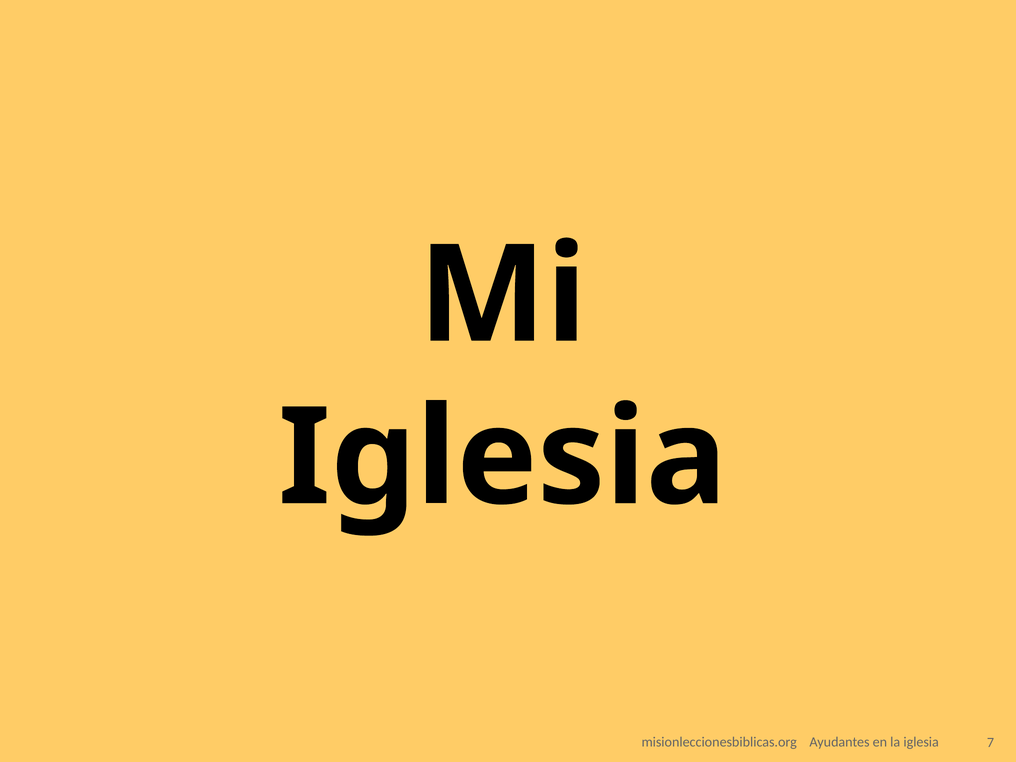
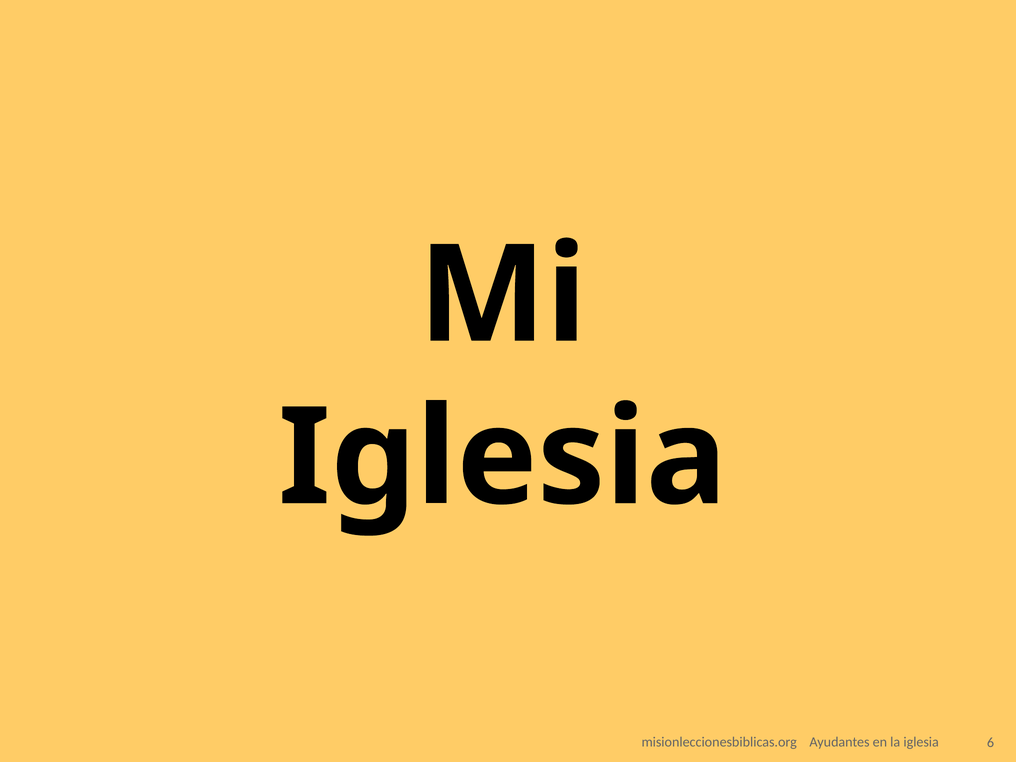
7: 7 -> 6
